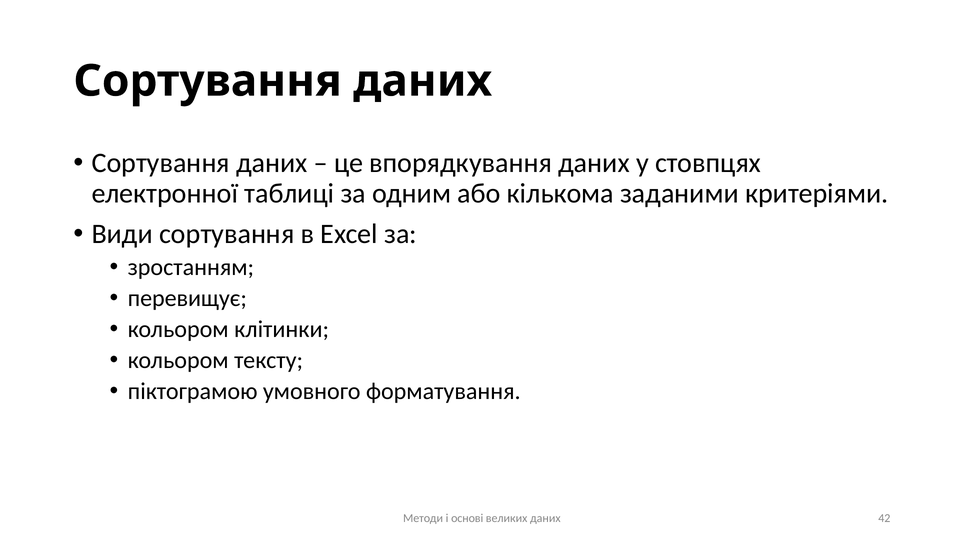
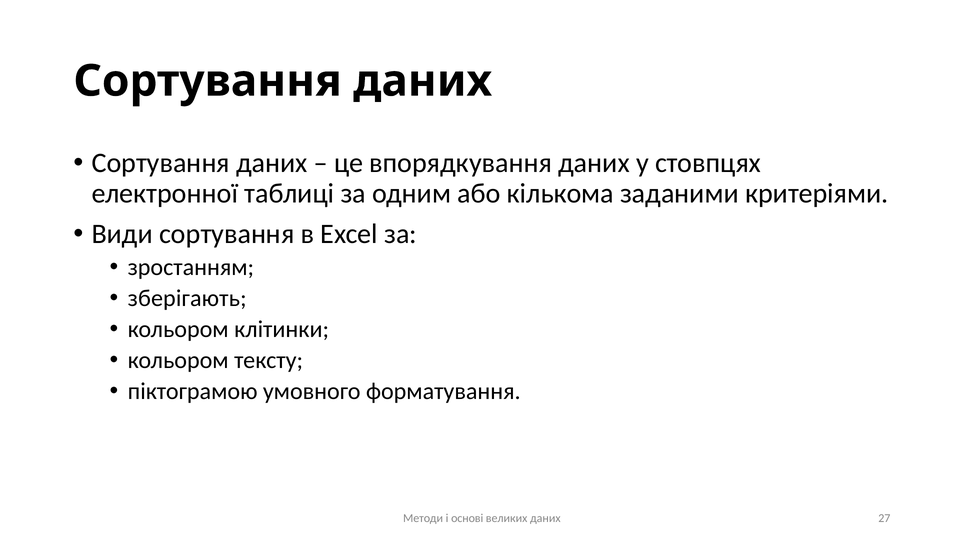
перевищує: перевищує -> зберігають
42: 42 -> 27
